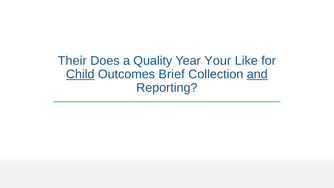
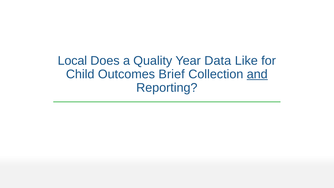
Their: Their -> Local
Your: Your -> Data
Child underline: present -> none
